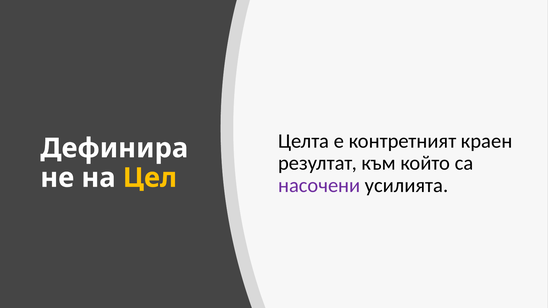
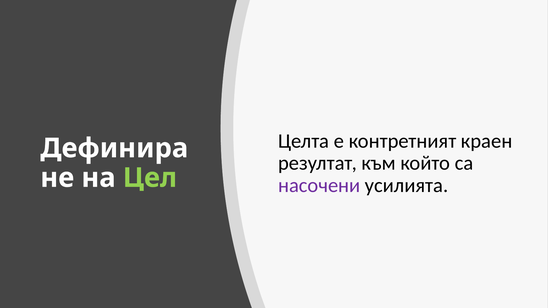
Цел colour: yellow -> light green
